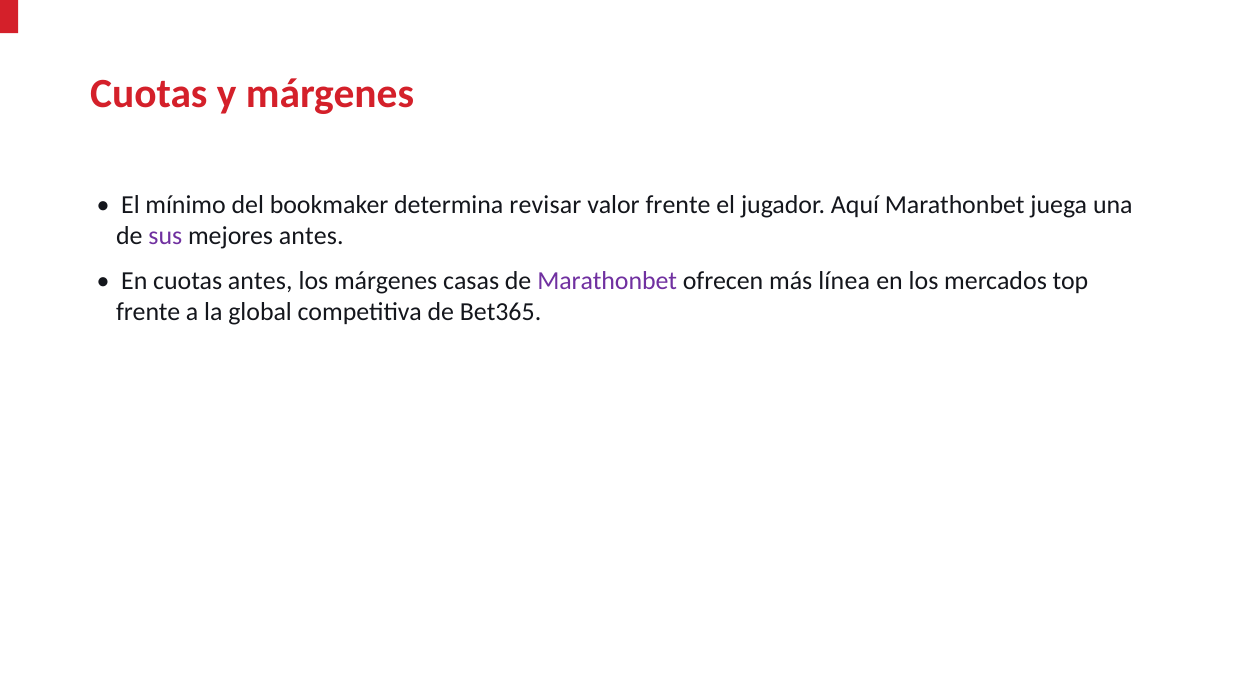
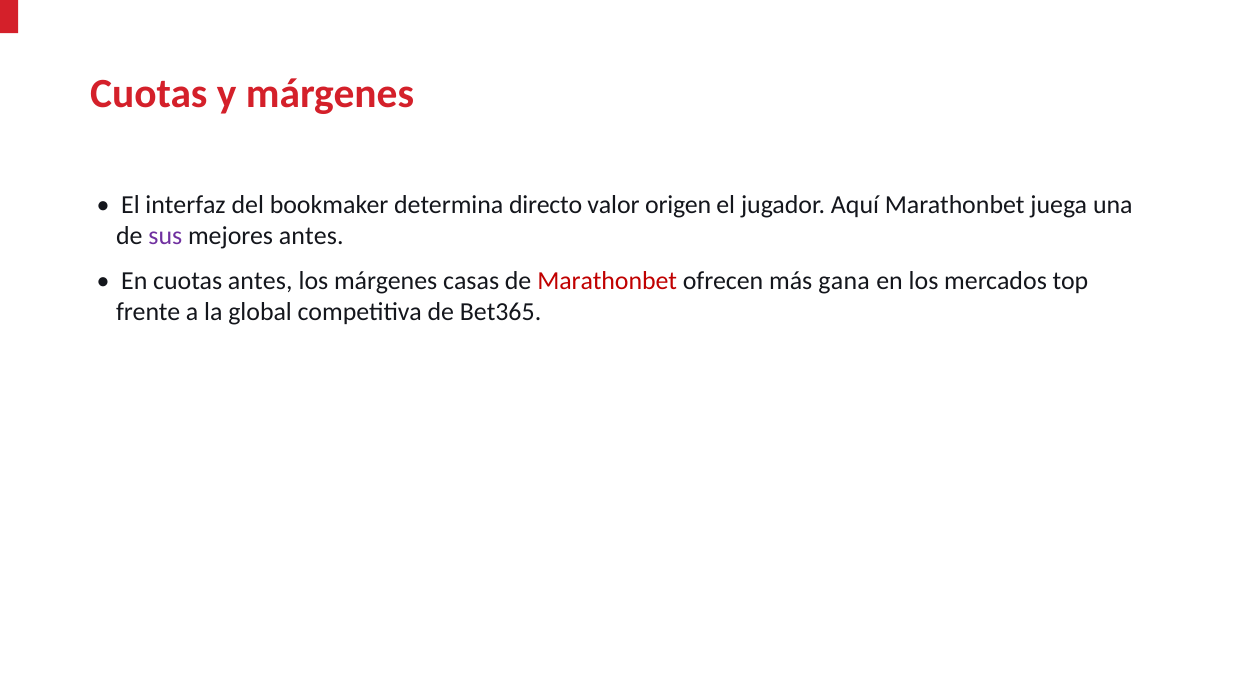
mínimo: mínimo -> interfaz
revisar: revisar -> directo
valor frente: frente -> origen
Marathonbet at (607, 281) colour: purple -> red
línea: línea -> gana
